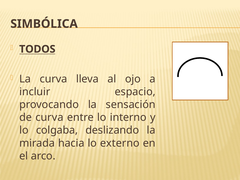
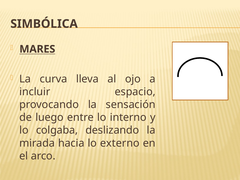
TODOS: TODOS -> MARES
de curva: curva -> luego
